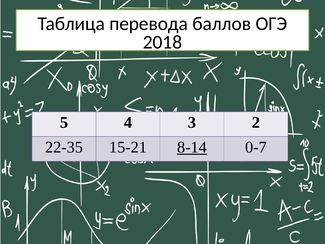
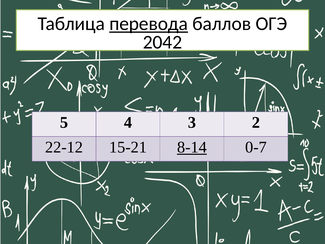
перевода underline: none -> present
2018: 2018 -> 2042
22-35: 22-35 -> 22-12
